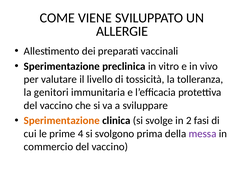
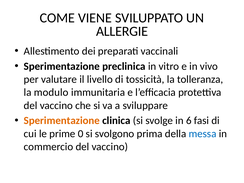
genitori: genitori -> modulo
2: 2 -> 6
4: 4 -> 0
messa colour: purple -> blue
